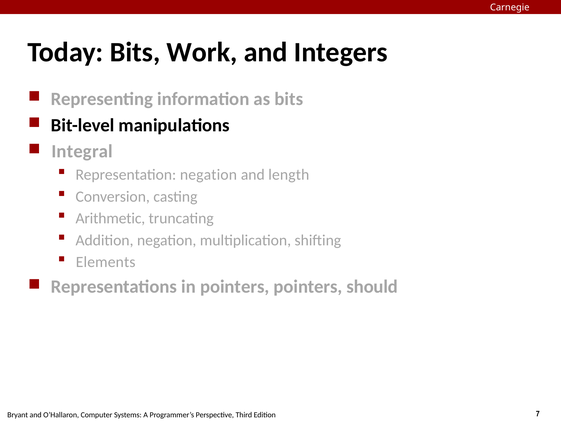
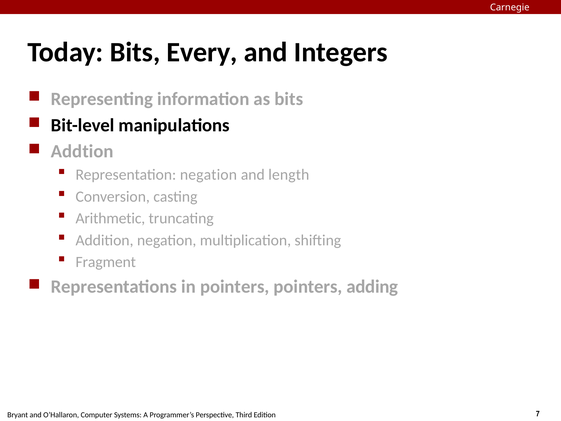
Work: Work -> Every
Integral: Integral -> Addtion
Elements: Elements -> Fragment
should: should -> adding
